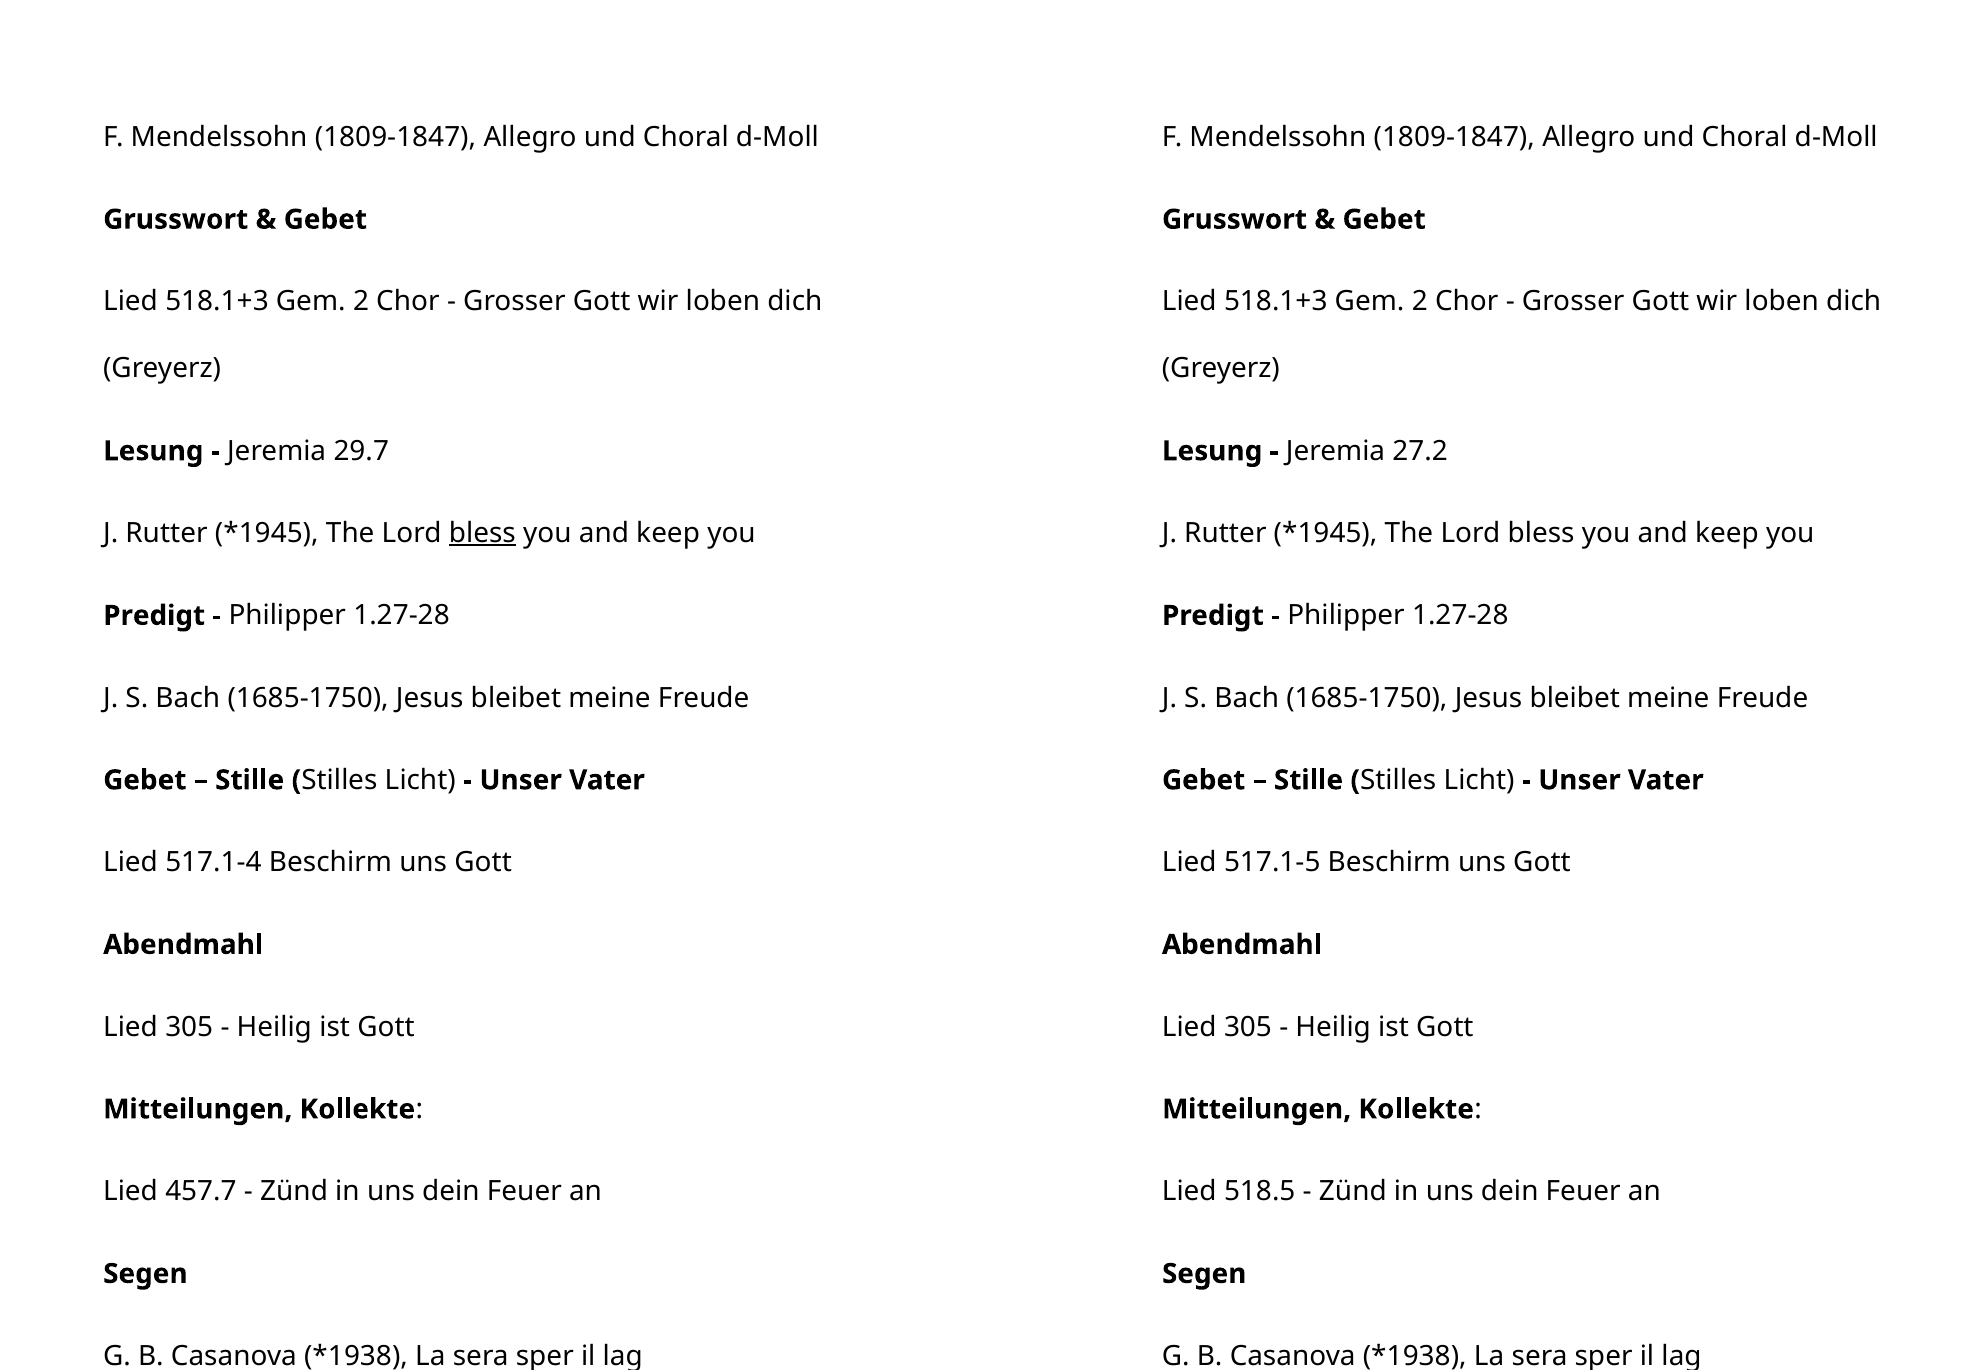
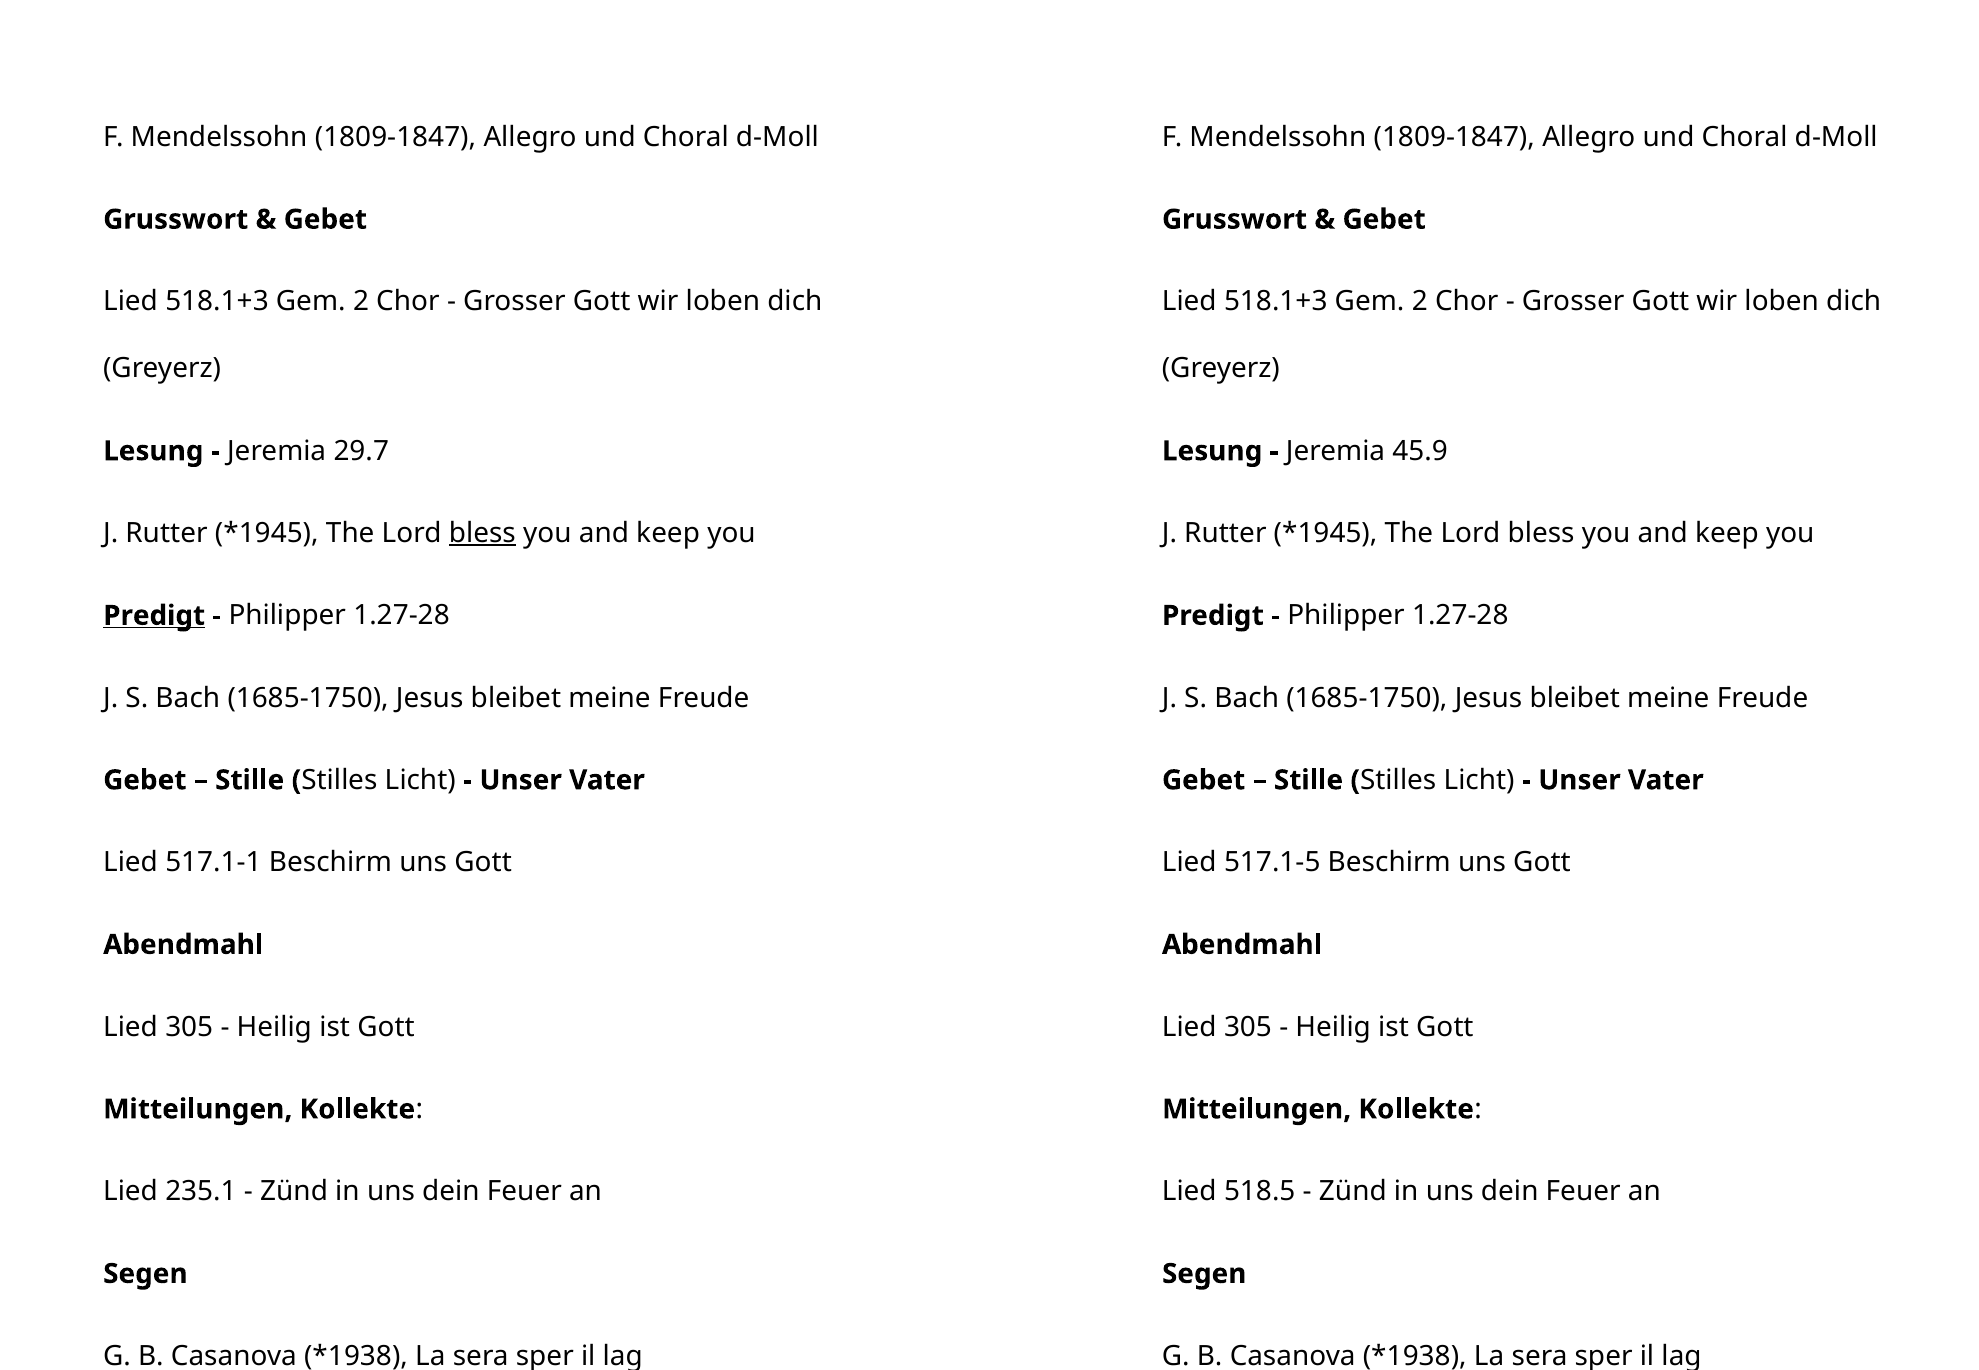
27.2: 27.2 -> 45.9
Predigt at (154, 616) underline: none -> present
517.1-4: 517.1-4 -> 517.1-1
457.7: 457.7 -> 235.1
